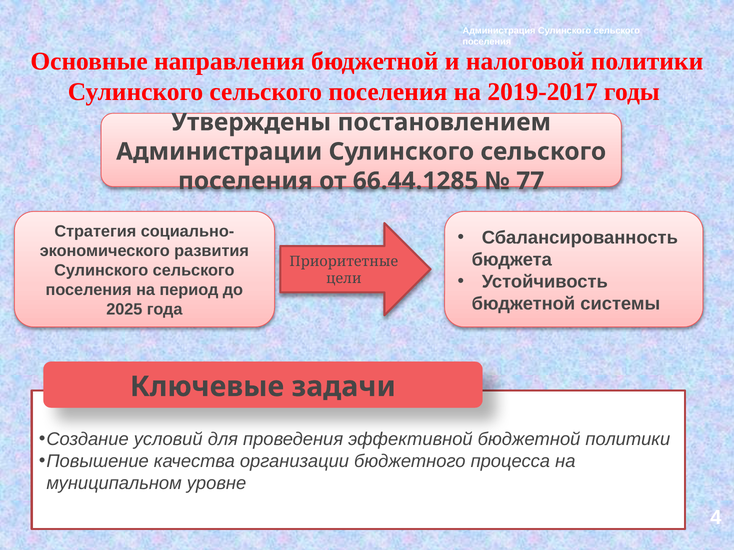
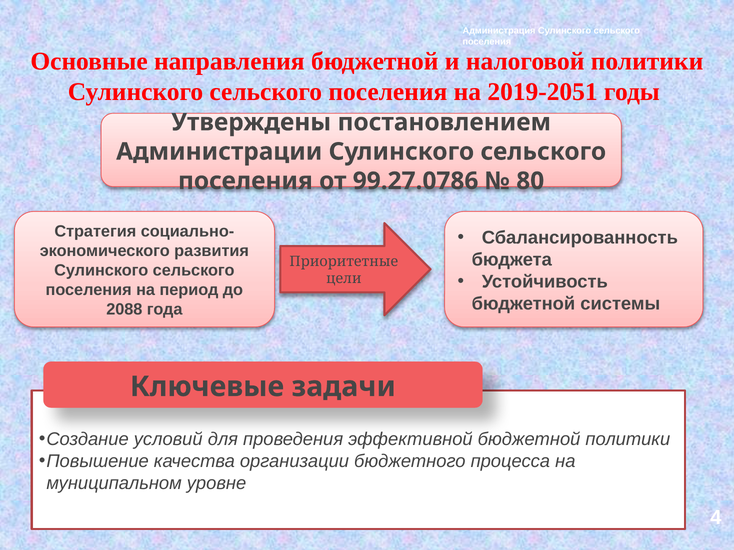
2019-2017: 2019-2017 -> 2019-2051
66.44.1285: 66.44.1285 -> 99.27.0786
77: 77 -> 80
2025: 2025 -> 2088
